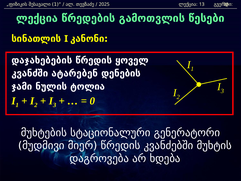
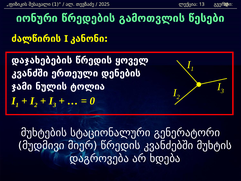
ლექცია at (37, 18): ლექცია -> იონური
სინათლის: სინათლის -> ძალწირის
ატარებენ: ატარებენ -> ერთეული
